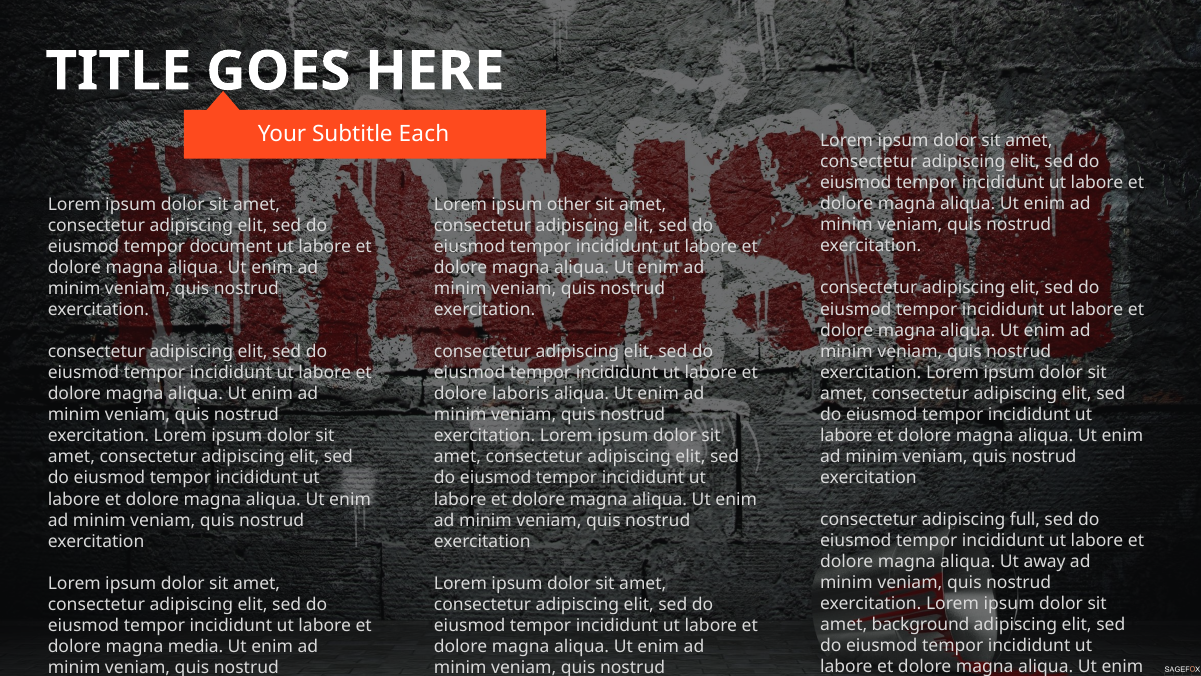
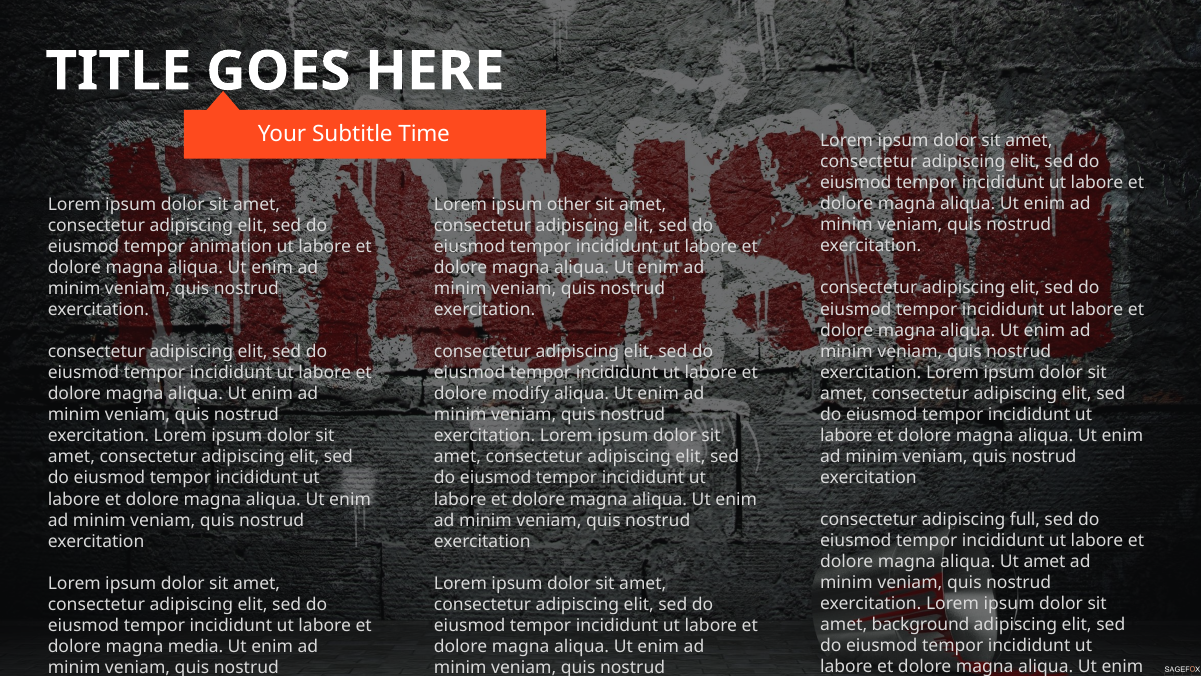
Each: Each -> Time
document: document -> animation
laboris: laboris -> modify
Ut away: away -> amet
